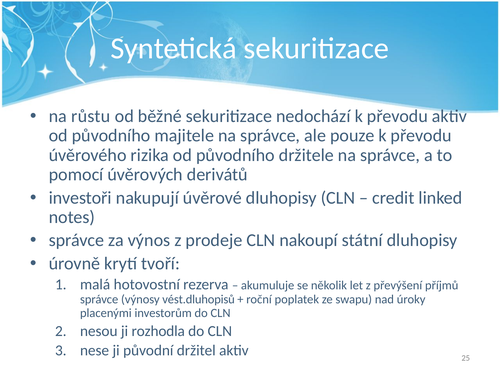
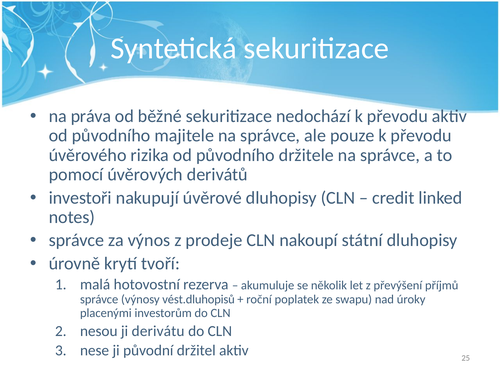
růstu: růstu -> práva
rozhodla: rozhodla -> derivátu
